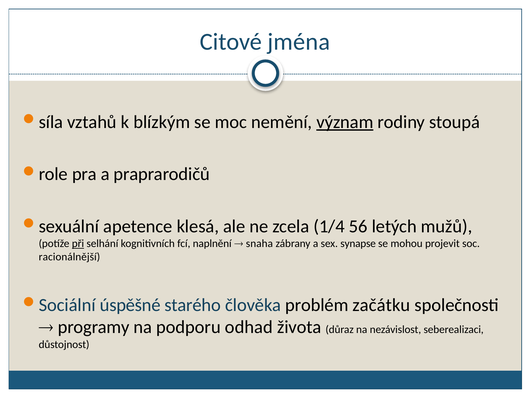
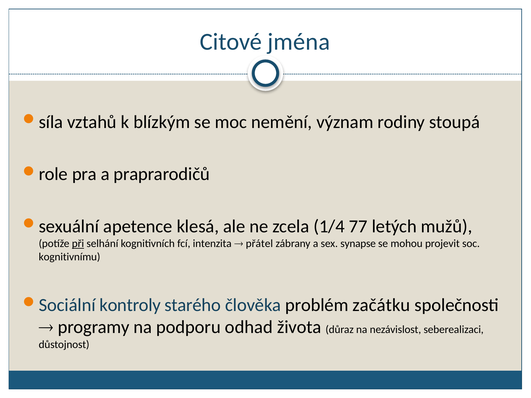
význam underline: present -> none
56: 56 -> 77
naplnění: naplnění -> intenzita
snaha: snaha -> přátel
racionálnější: racionálnější -> kognitivnímu
úspěšné: úspěšné -> kontroly
